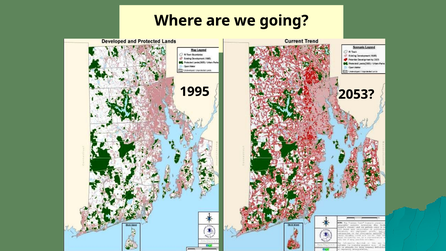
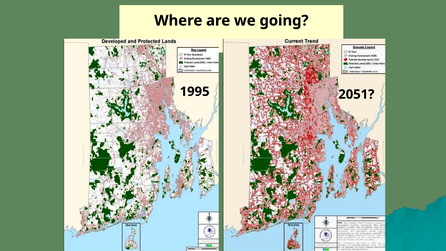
2053: 2053 -> 2051
